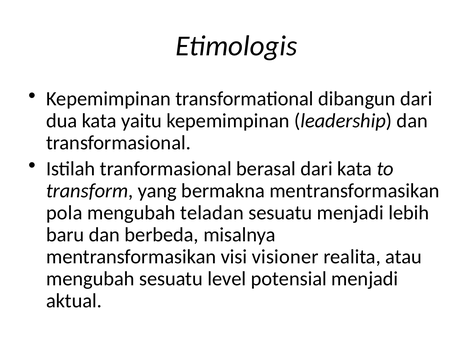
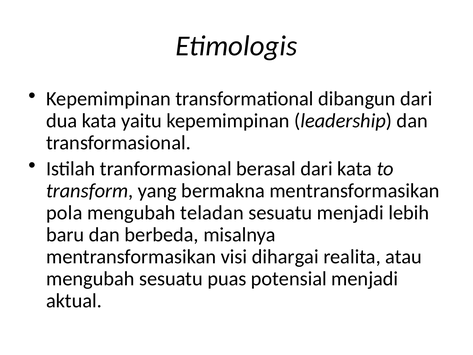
visioner: visioner -> dihargai
level: level -> puas
